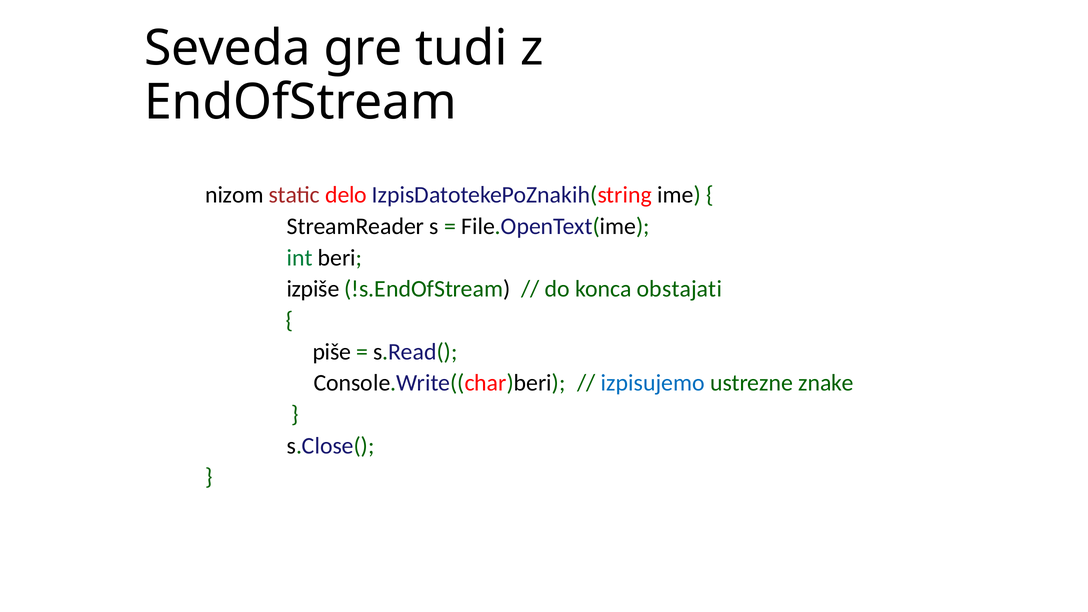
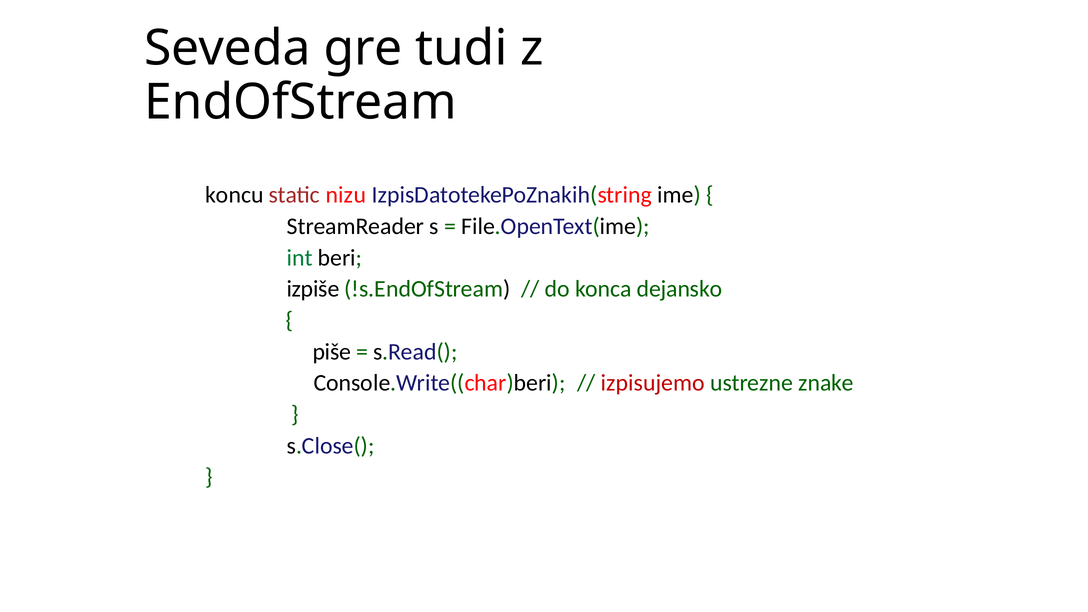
nizom: nizom -> koncu
delo: delo -> nizu
obstajati: obstajati -> dejansko
izpisujemo colour: blue -> red
